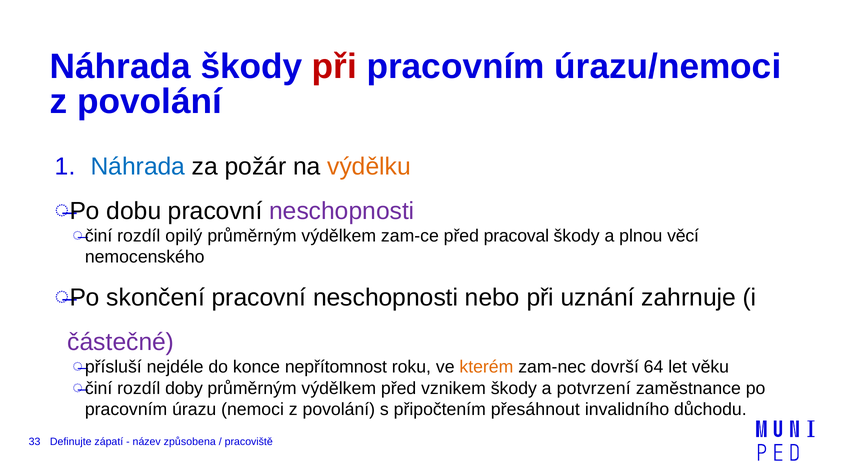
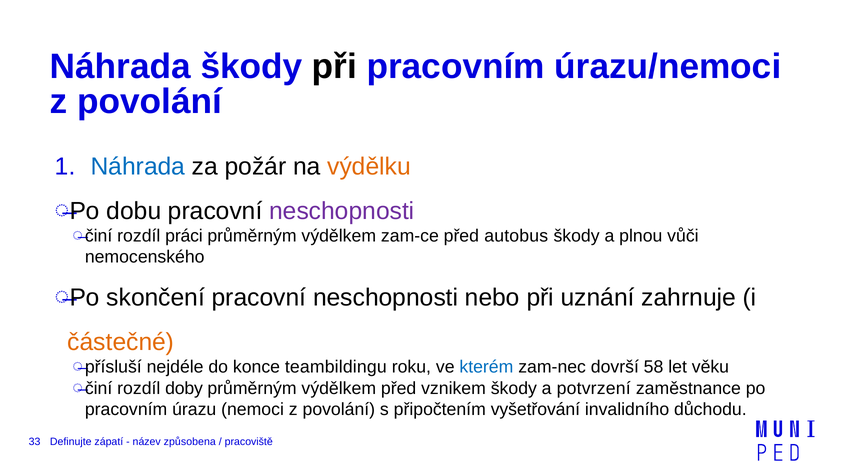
při at (334, 67) colour: red -> black
opilý: opilý -> práci
pracoval: pracoval -> autobus
věcí: věcí -> vůči
částečné colour: purple -> orange
nepřítomnost: nepřítomnost -> teambildingu
kterém colour: orange -> blue
64: 64 -> 58
přesáhnout: přesáhnout -> vyšetřování
